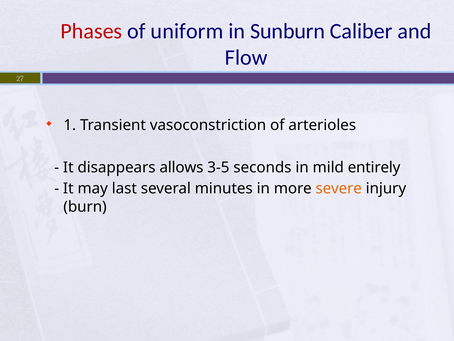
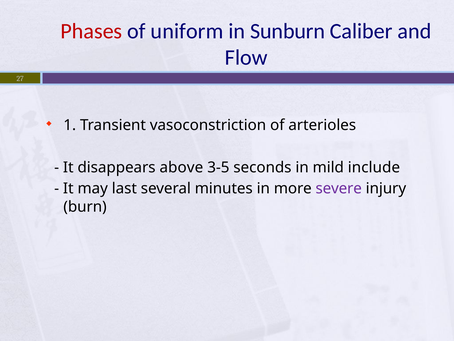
allows: allows -> above
entirely: entirely -> include
severe colour: orange -> purple
